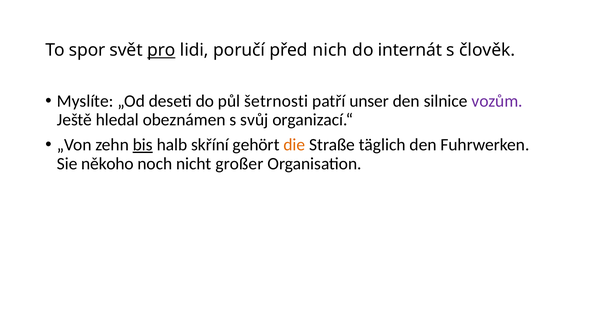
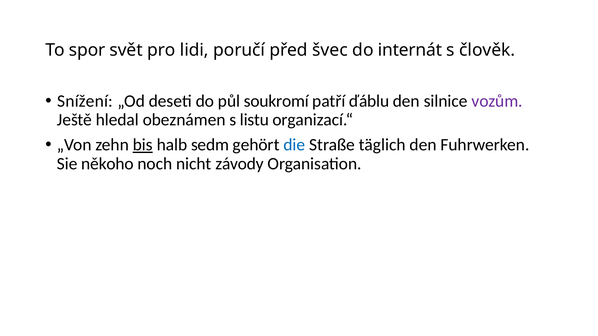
pro underline: present -> none
nich: nich -> švec
Myslíte: Myslíte -> Snížení
šetrnosti: šetrnosti -> soukromí
unser: unser -> ďáblu
svůj: svůj -> listu
skříní: skříní -> sedm
die colour: orange -> blue
großer: großer -> závody
